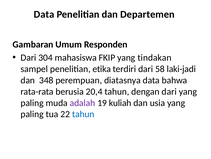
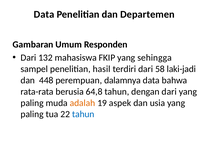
304: 304 -> 132
tindakan: tindakan -> sehingga
etika: etika -> hasil
348: 348 -> 448
diatasnya: diatasnya -> dalamnya
20,4: 20,4 -> 64,8
adalah colour: purple -> orange
kuliah: kuliah -> aspek
